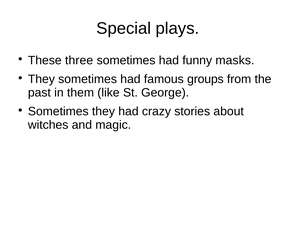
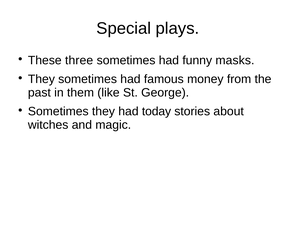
groups: groups -> money
crazy: crazy -> today
